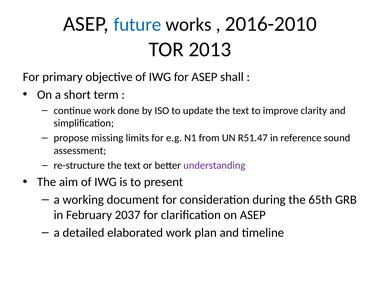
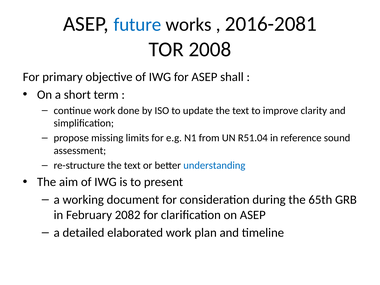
2016-2010: 2016-2010 -> 2016-2081
2013: 2013 -> 2008
R51.47: R51.47 -> R51.04
understanding colour: purple -> blue
2037: 2037 -> 2082
